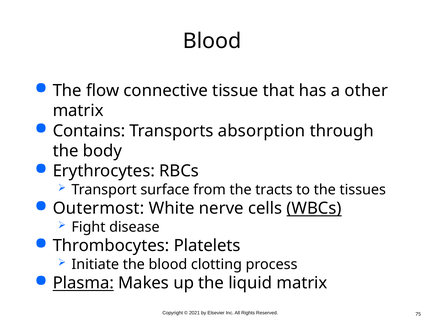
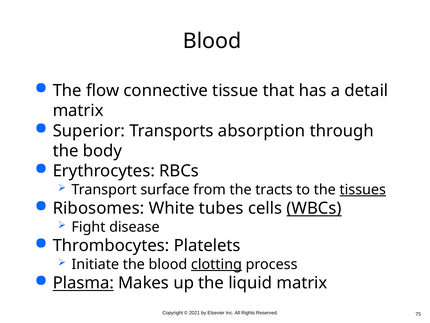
other: other -> detail
Contains: Contains -> Superior
tissues underline: none -> present
Outermost: Outermost -> Ribosomes
nerve: nerve -> tubes
clotting underline: none -> present
